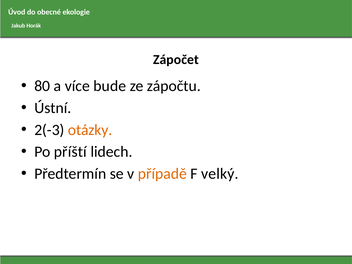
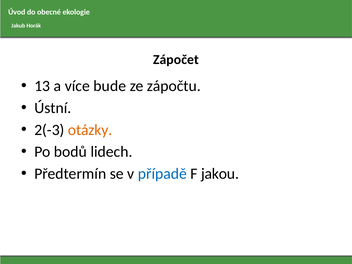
80: 80 -> 13
příští: příští -> bodů
případě colour: orange -> blue
velký: velký -> jakou
